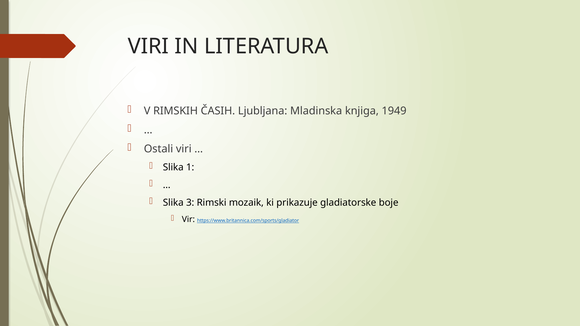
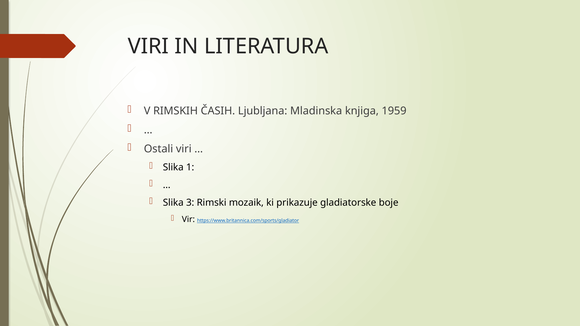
1949: 1949 -> 1959
